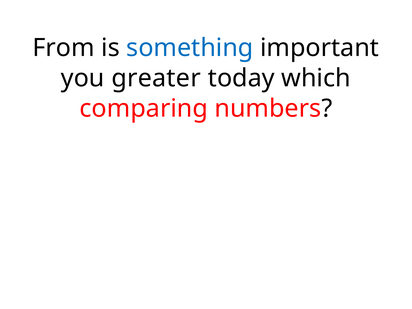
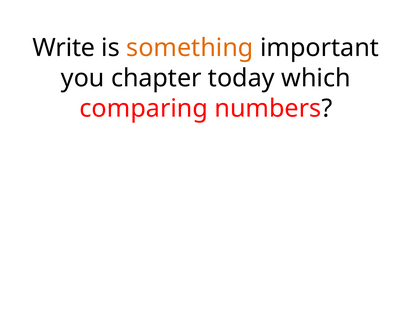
From: From -> Write
something colour: blue -> orange
greater: greater -> chapter
